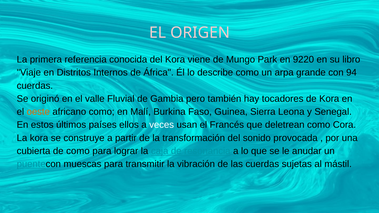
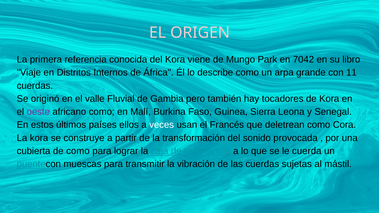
9220: 9220 -> 7042
94: 94 -> 11
oeste colour: orange -> purple
anudar: anudar -> cuerda
